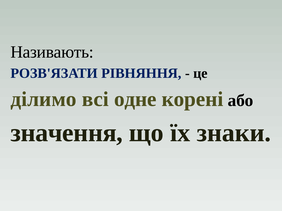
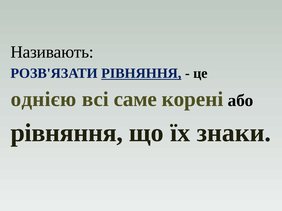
РІВНЯННЯ at (141, 73) underline: none -> present
ділимо: ділимо -> однією
одне: одне -> саме
значення at (67, 133): значення -> рівняння
